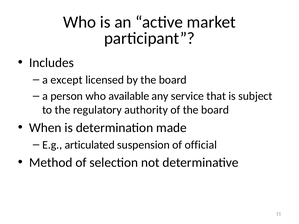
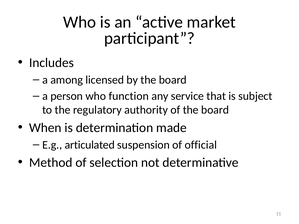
except: except -> among
available: available -> function
